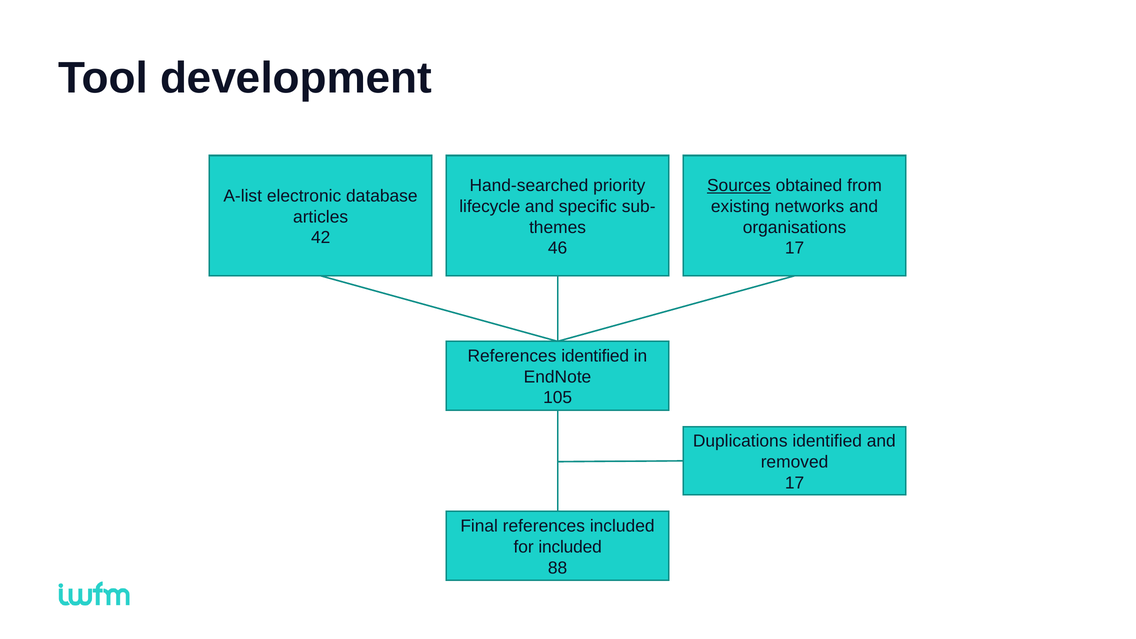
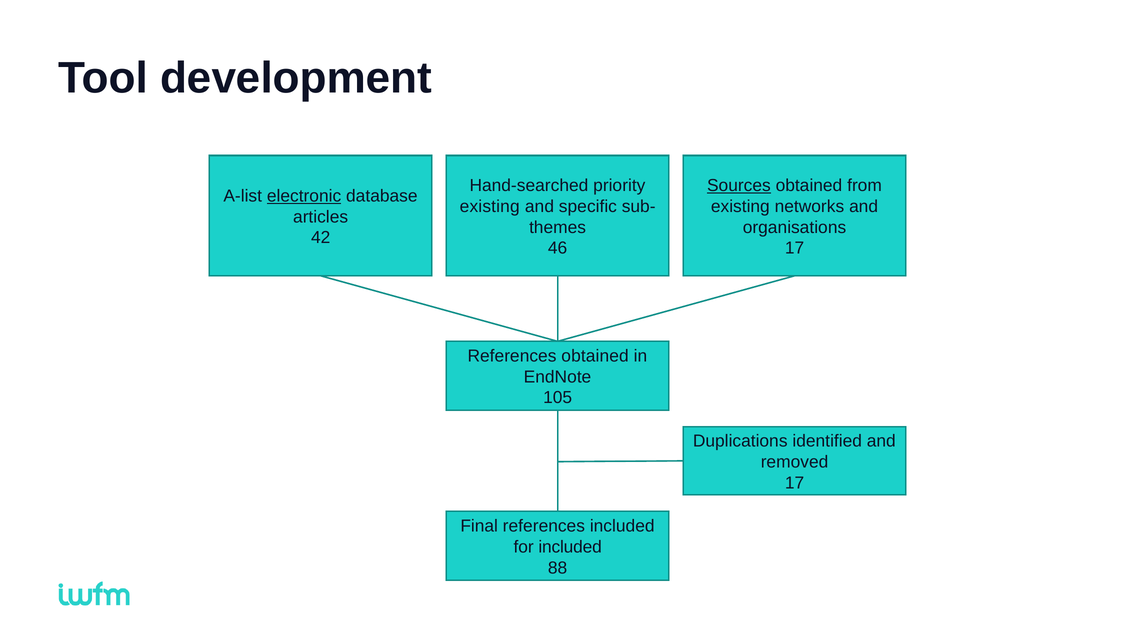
electronic underline: none -> present
lifecycle at (490, 206): lifecycle -> existing
References identified: identified -> obtained
